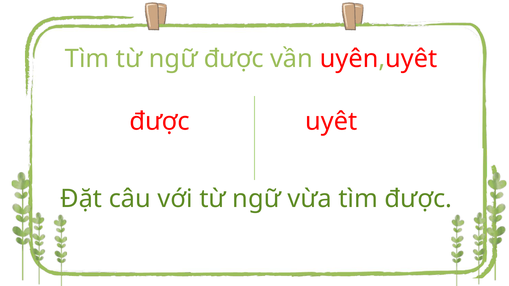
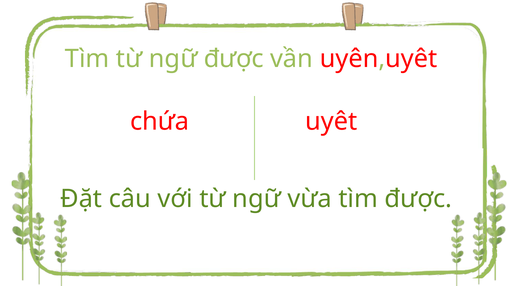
được at (160, 122): được -> chứa
